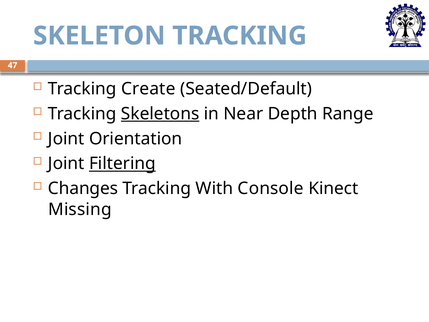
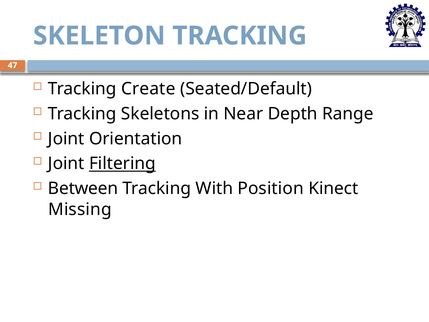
Skeletons underline: present -> none
Changes: Changes -> Between
Console: Console -> Position
